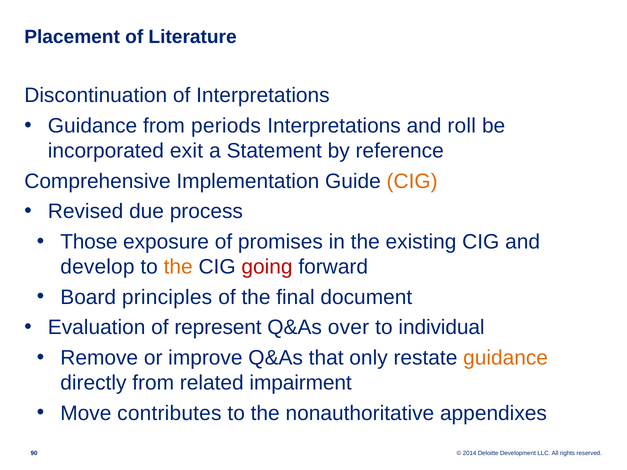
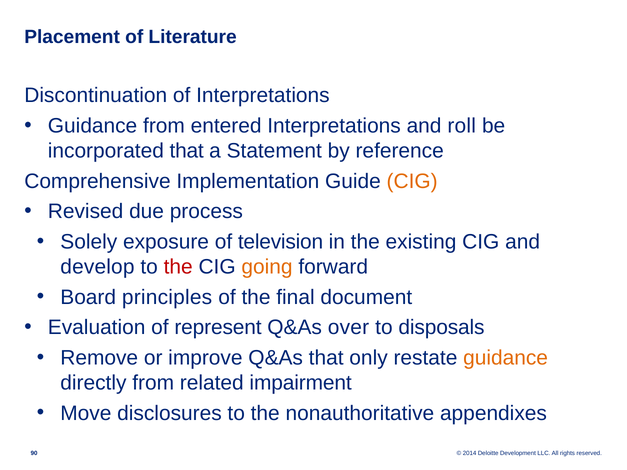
periods: periods -> entered
incorporated exit: exit -> that
Those: Those -> Solely
promises: promises -> television
the at (178, 267) colour: orange -> red
going colour: red -> orange
individual: individual -> disposals
contributes: contributes -> disclosures
